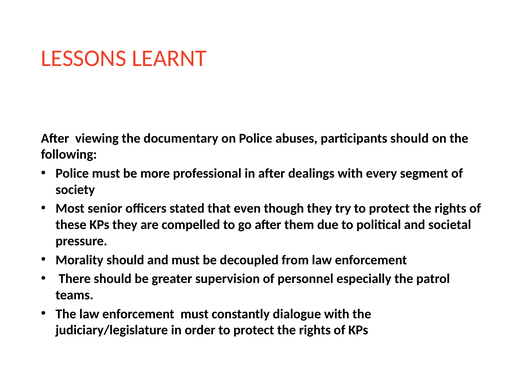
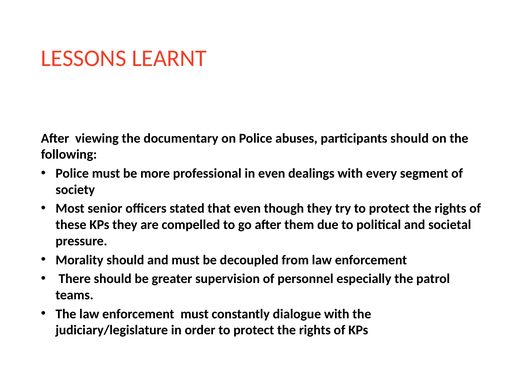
in after: after -> even
